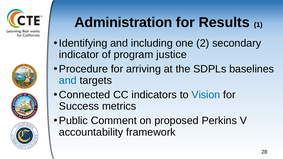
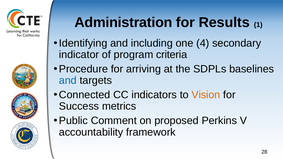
2: 2 -> 4
justice: justice -> criteria
Vision colour: blue -> orange
